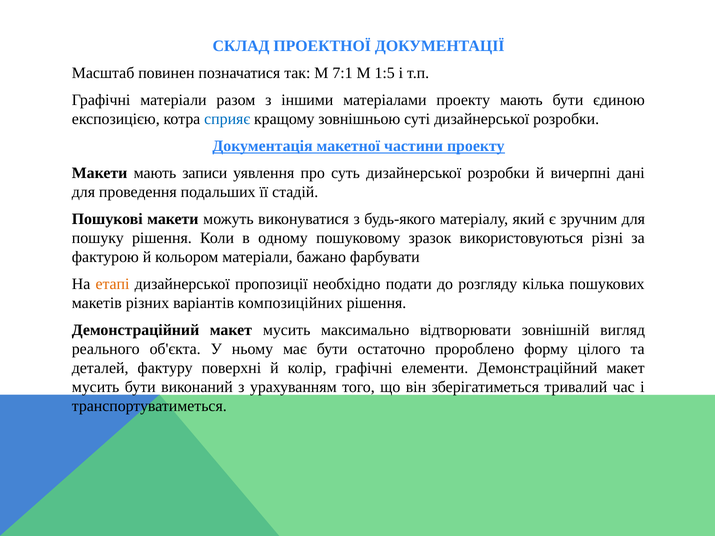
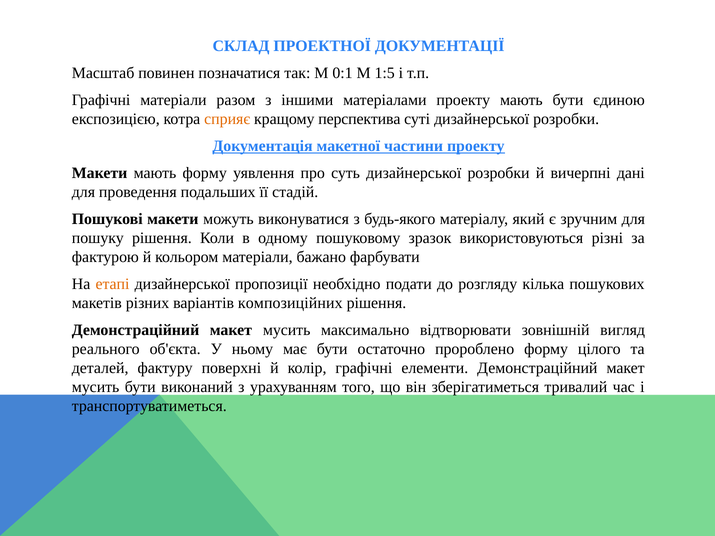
7:1: 7:1 -> 0:1
сприяє colour: blue -> orange
зовнішньою: зовнішньою -> перспектива
мають записи: записи -> форму
